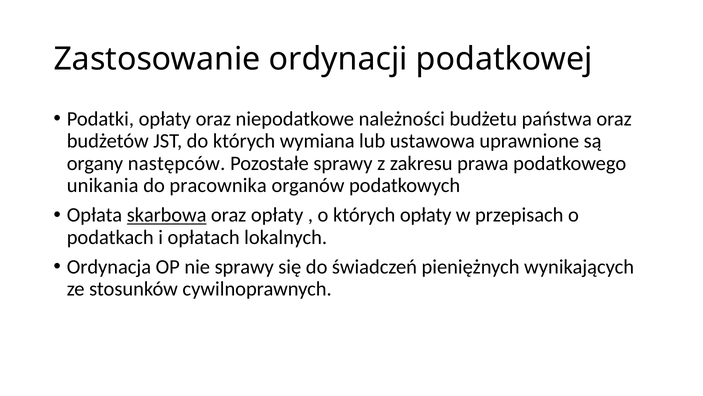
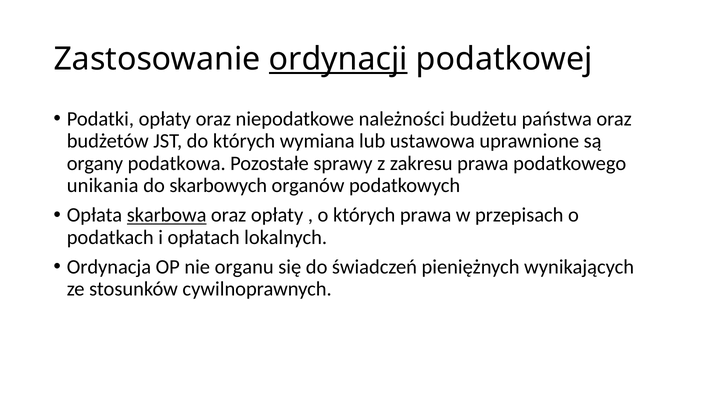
ordynacji underline: none -> present
następców: następców -> podatkowa
pracownika: pracownika -> skarbowych
których opłaty: opłaty -> prawa
nie sprawy: sprawy -> organu
